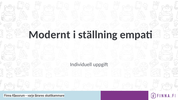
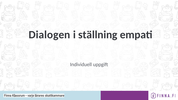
Modernt: Modernt -> Dialogen
